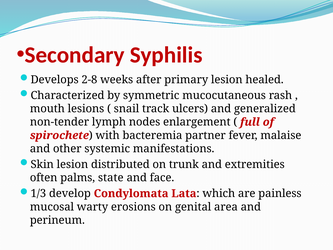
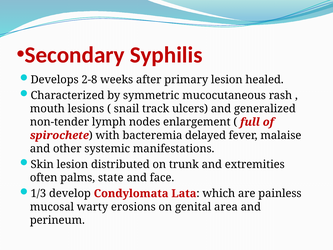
partner: partner -> delayed
